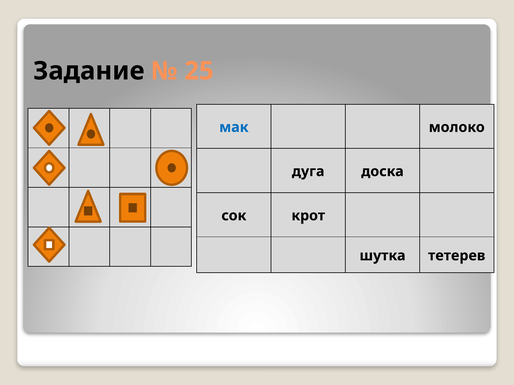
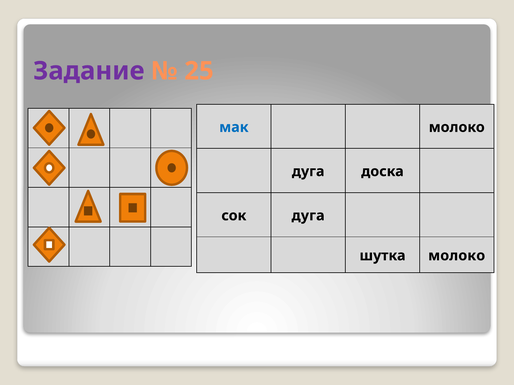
Задание colour: black -> purple
сок крот: крот -> дуга
шутка тетерев: тетерев -> молоко
